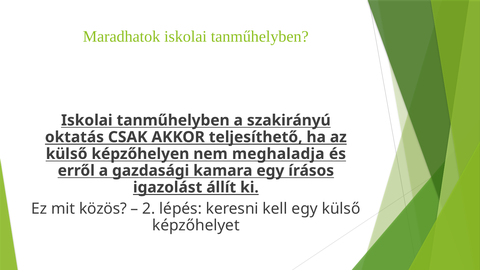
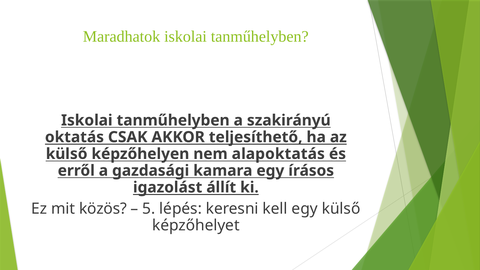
meghaladja: meghaladja -> alapoktatás
2: 2 -> 5
